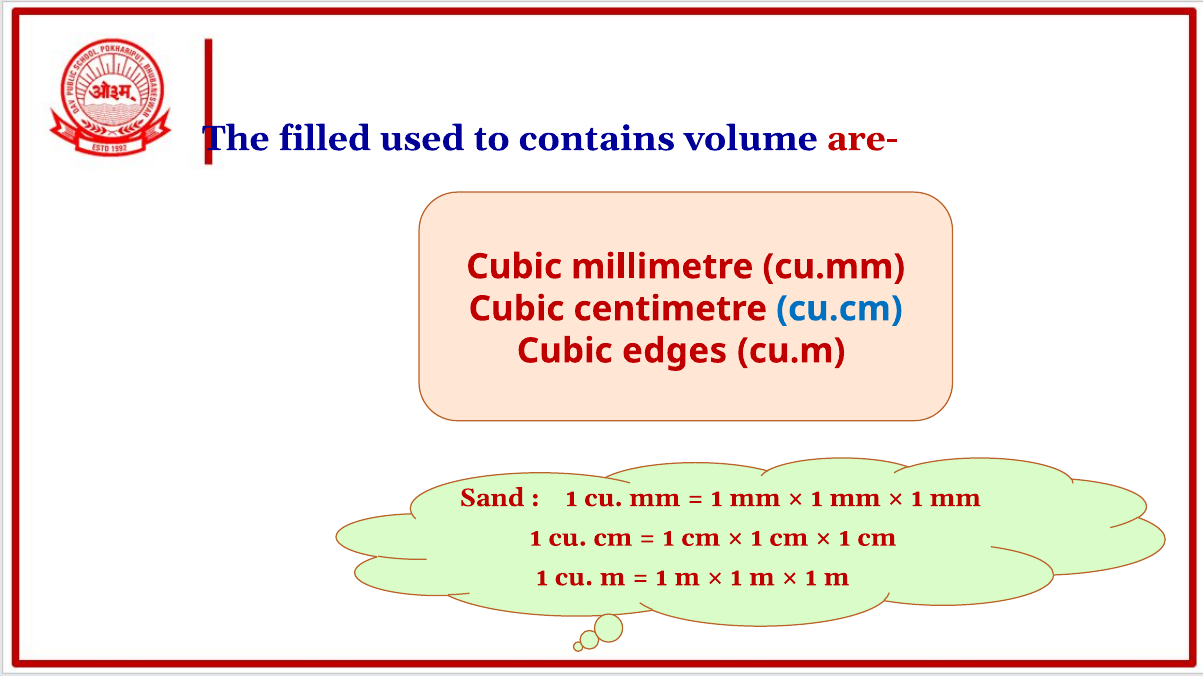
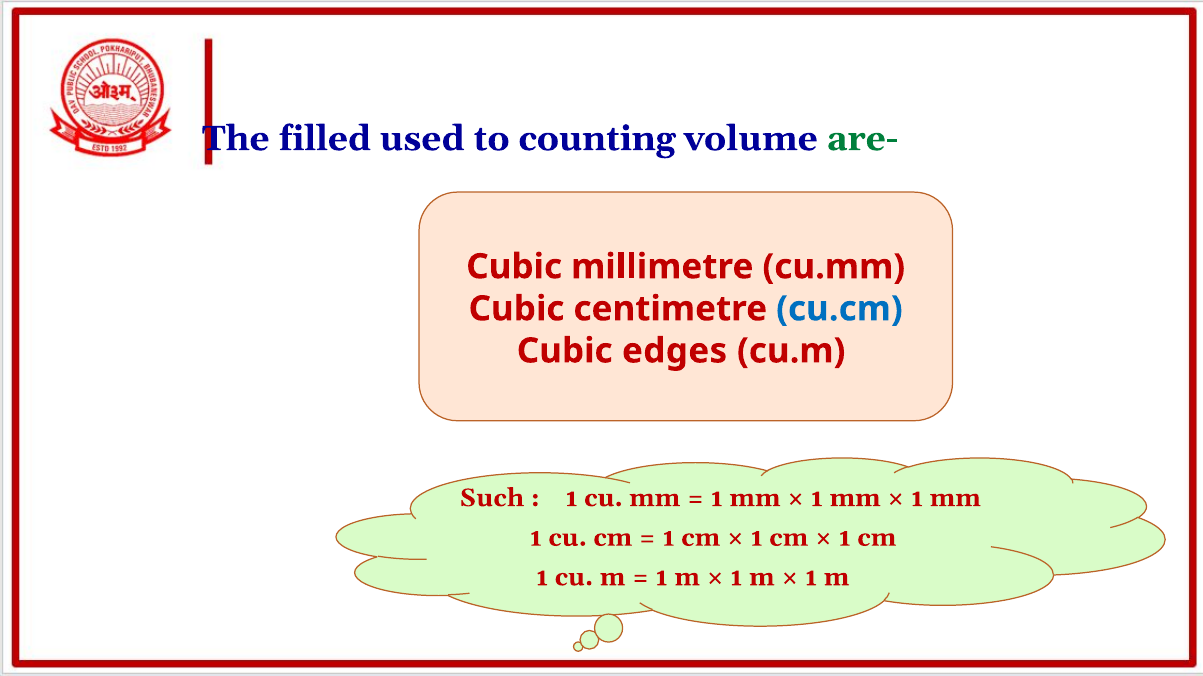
contains: contains -> counting
are- colour: red -> green
Sand: Sand -> Such
